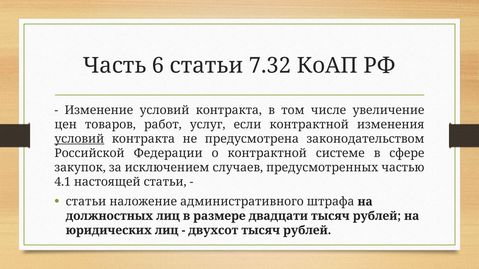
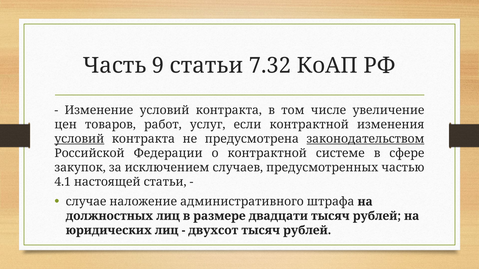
6: 6 -> 9
законодательством underline: none -> present
статьи at (86, 202): статьи -> случае
